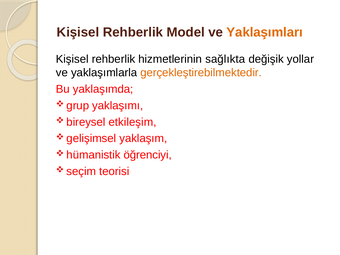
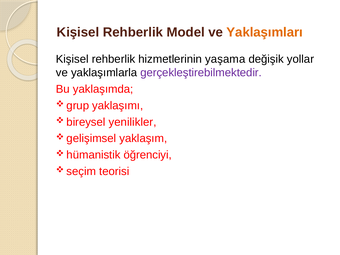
sağlıkta: sağlıkta -> yaşama
gerçekleştirebilmektedir colour: orange -> purple
etkileşim: etkileşim -> yenilikler
